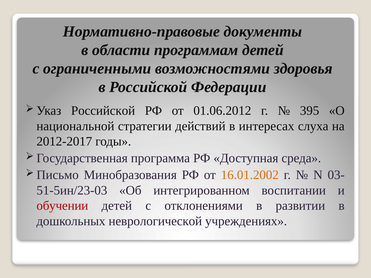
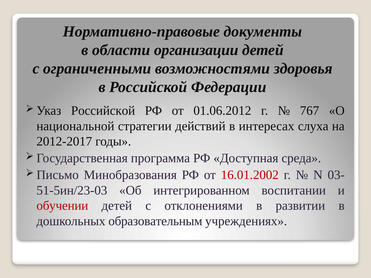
программам: программам -> организации
395: 395 -> 767
16.01.2002 colour: orange -> red
неврологической: неврологической -> образовательным
